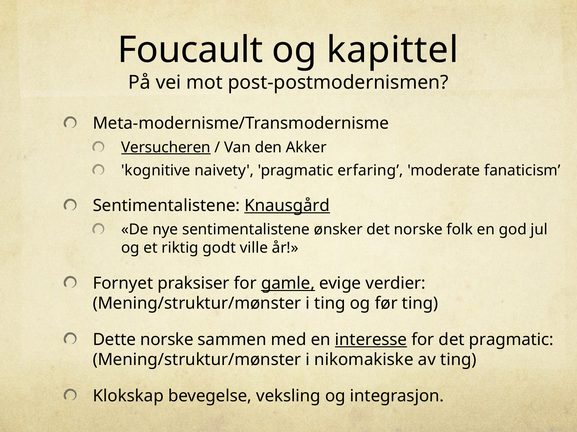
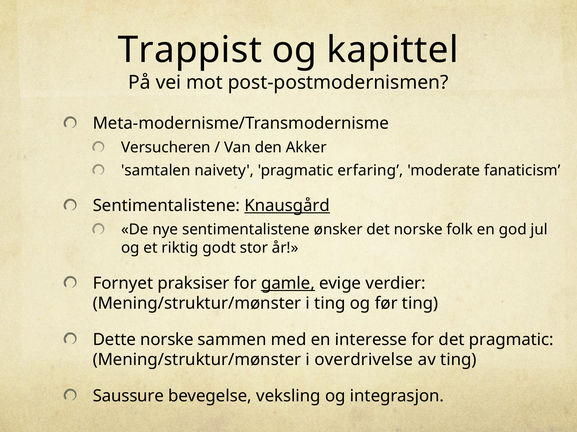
Foucault: Foucault -> Trappist
Versucheren underline: present -> none
kognitive: kognitive -> samtalen
ville: ville -> stor
interesse underline: present -> none
nikomakiske: nikomakiske -> overdrivelse
Klokskap: Klokskap -> Saussure
